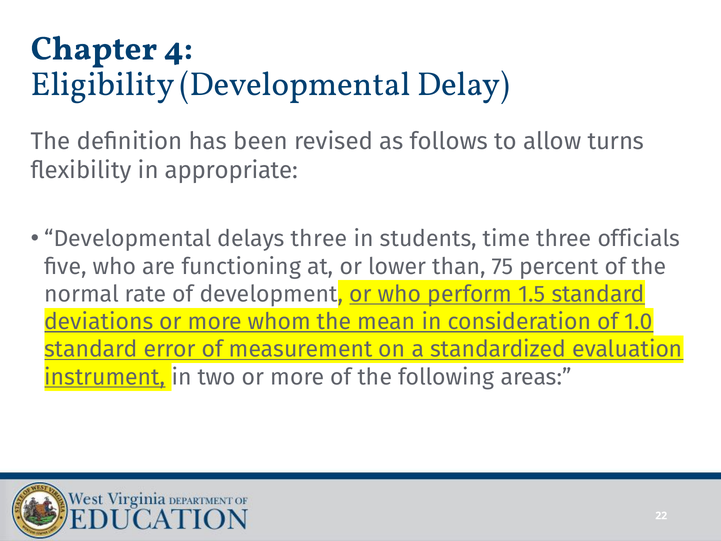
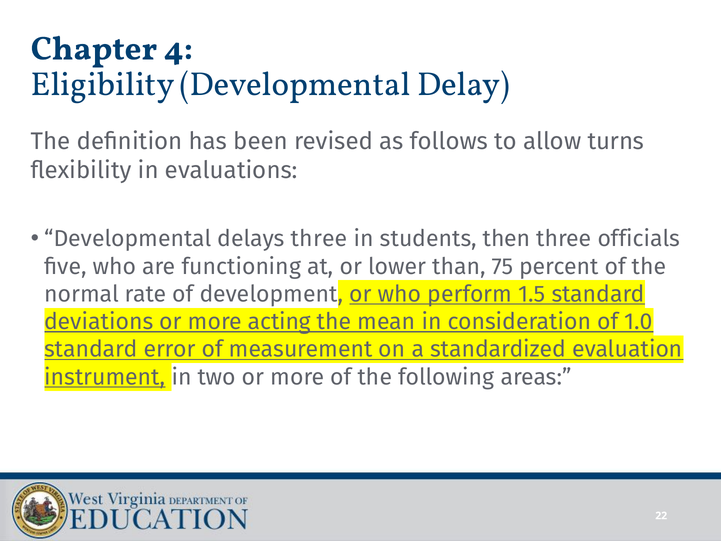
appropriate: appropriate -> evaluations
time: time -> then
whom: whom -> acting
